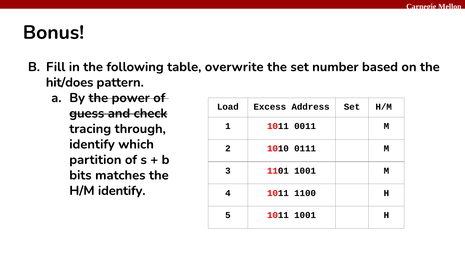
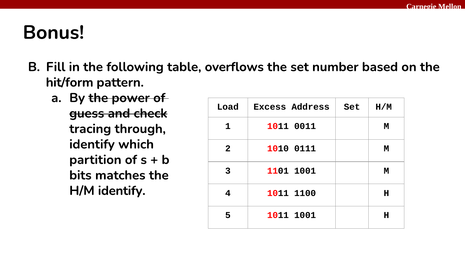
overwrite: overwrite -> overflows
hit/does: hit/does -> hit/form
